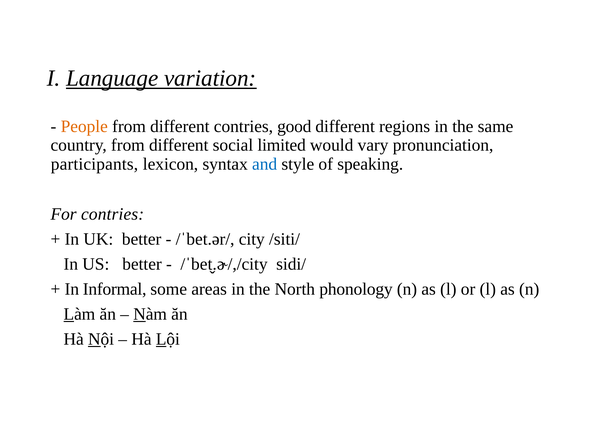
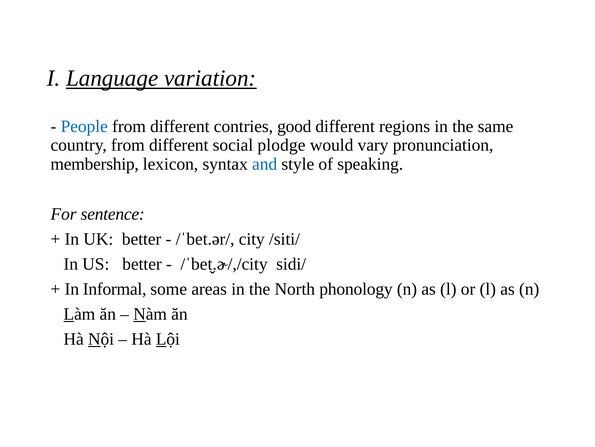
People colour: orange -> blue
limited: limited -> plodge
participants: participants -> membership
For contries: contries -> sentence
